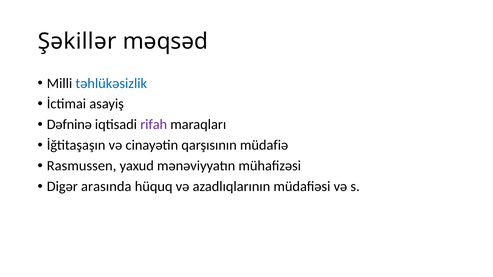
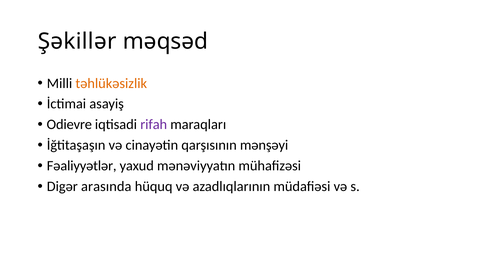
təhlükəsizlik colour: blue -> orange
Dəfninə: Dəfninə -> Odievre
müdafiə: müdafiə -> mənşəyi
Rasmussen: Rasmussen -> Fəaliyyətlər
